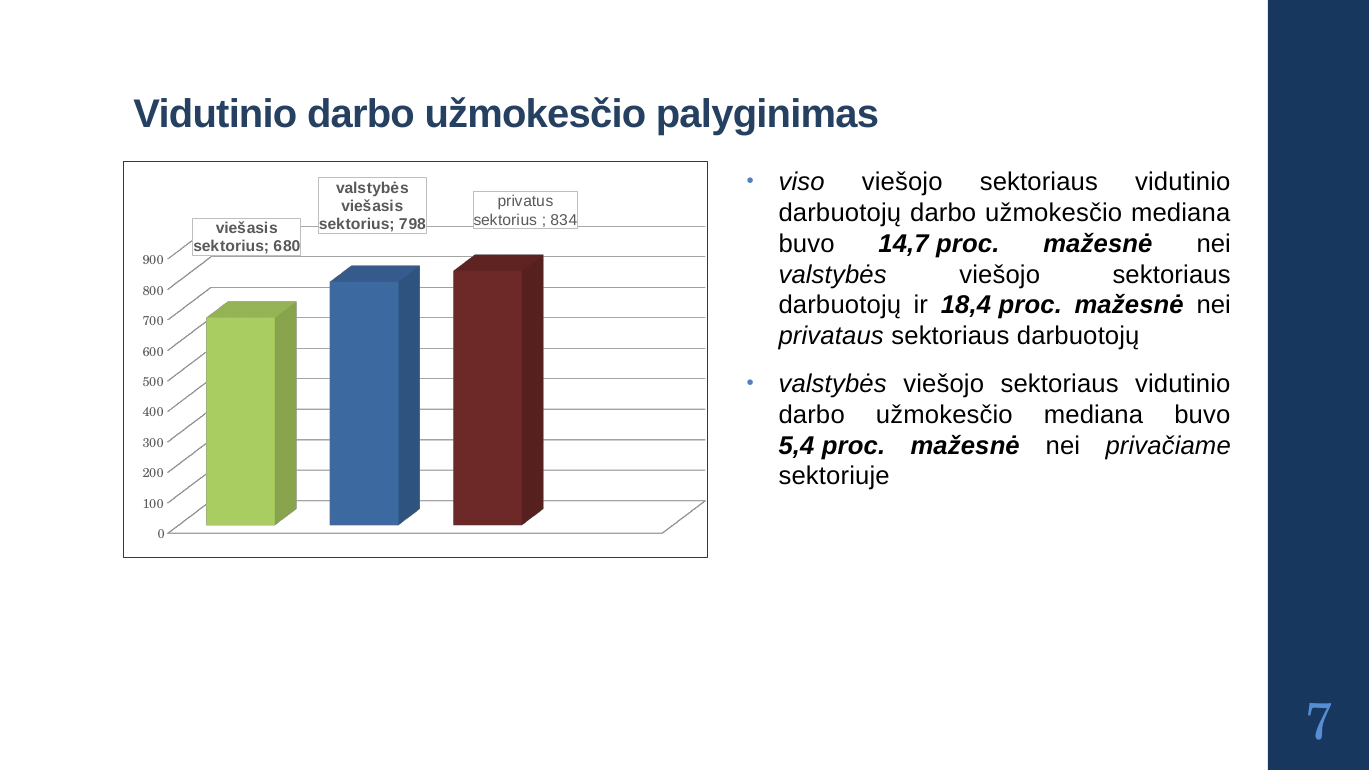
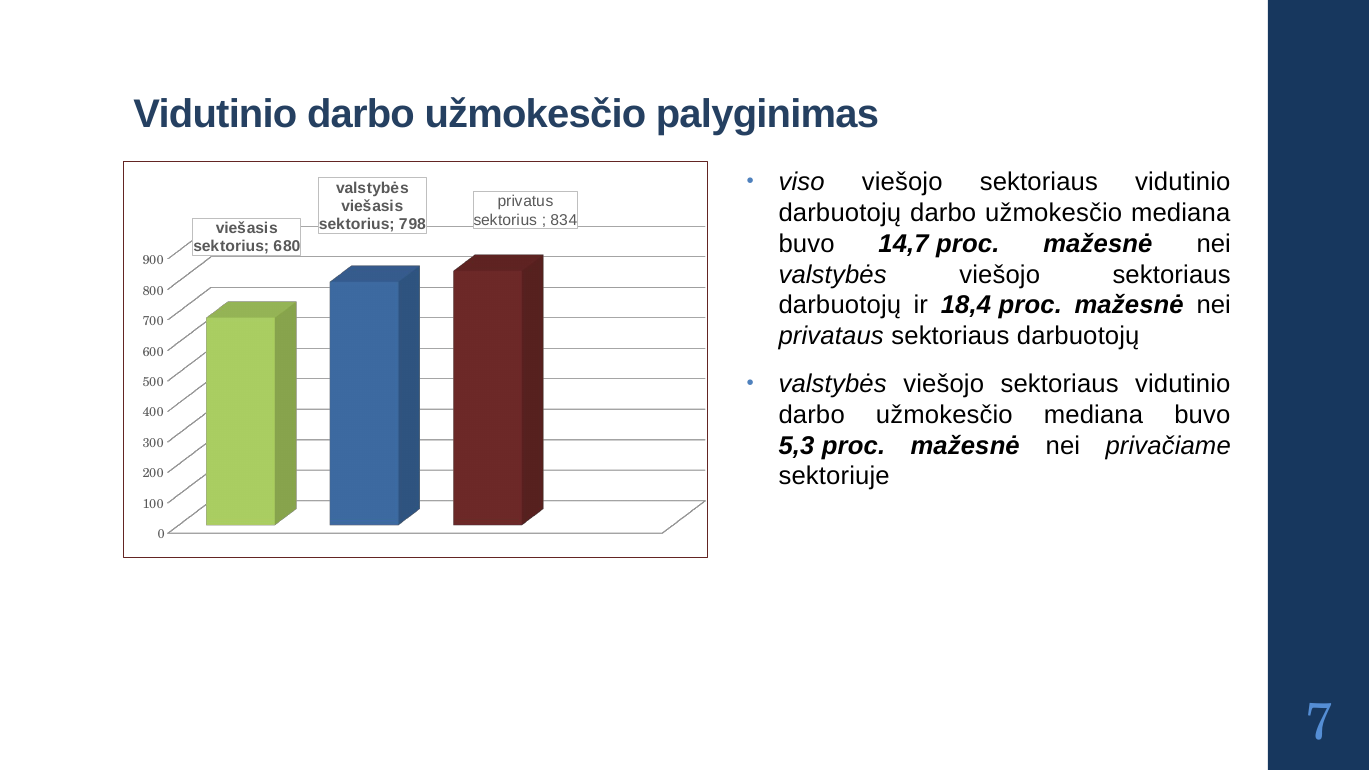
5,4: 5,4 -> 5,3
